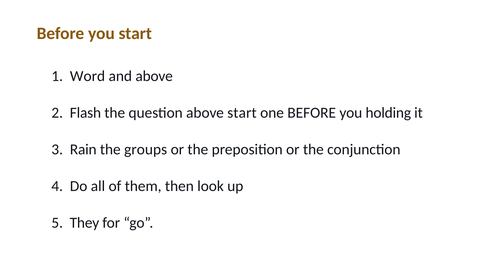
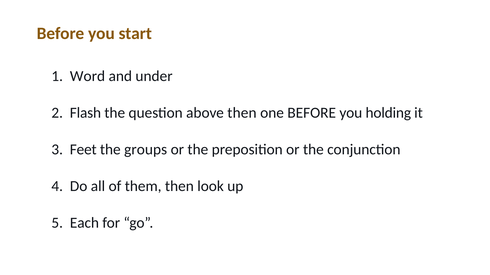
and above: above -> under
above start: start -> then
Rain: Rain -> Feet
They: They -> Each
